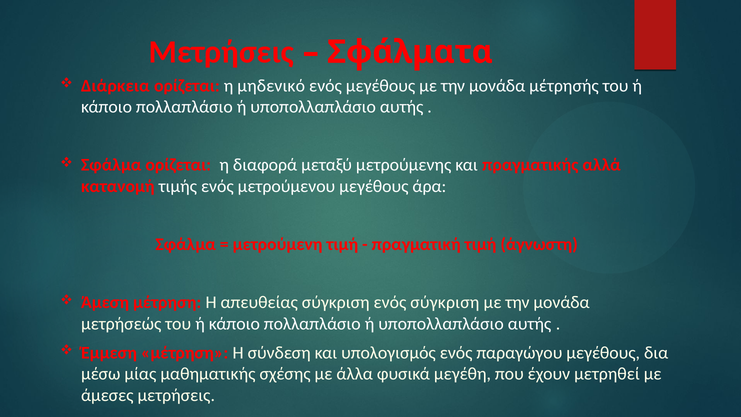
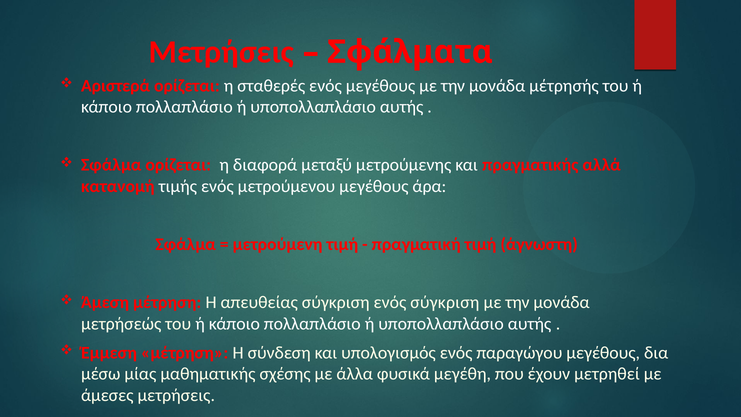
Διάρκεια: Διάρκεια -> Αριστερά
μηδενικό: μηδενικό -> σταθερές
